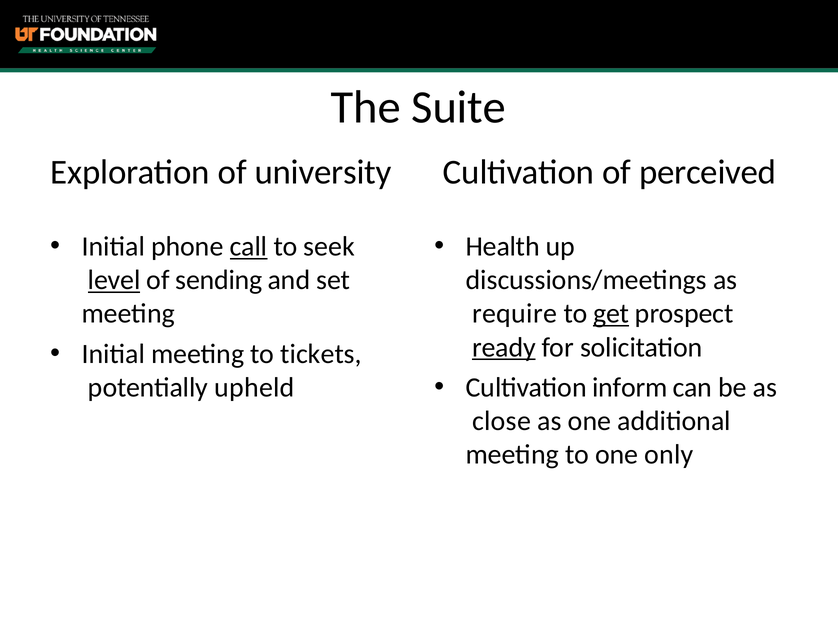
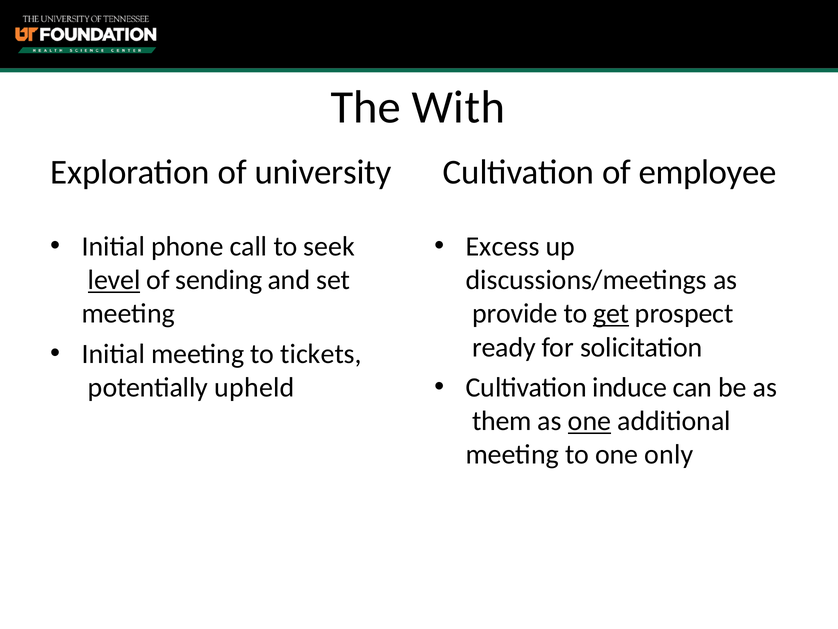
Suite: Suite -> With
perceived: perceived -> employee
call underline: present -> none
Health: Health -> Excess
require: require -> provide
ready underline: present -> none
inform: inform -> induce
close: close -> them
one at (590, 421) underline: none -> present
